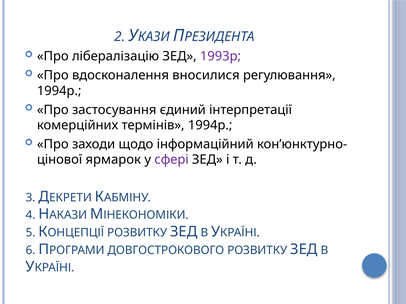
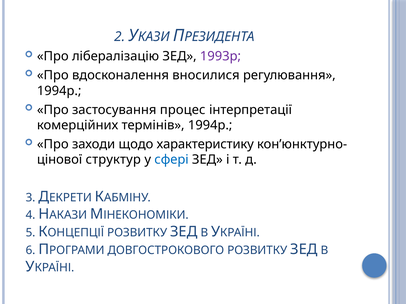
єдиний: єдиний -> процес
інформаційний: інформаційний -> характеристику
ярмарок: ярмарок -> структур
сфері colour: purple -> blue
